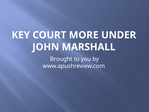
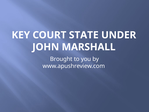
MORE: MORE -> STATE
